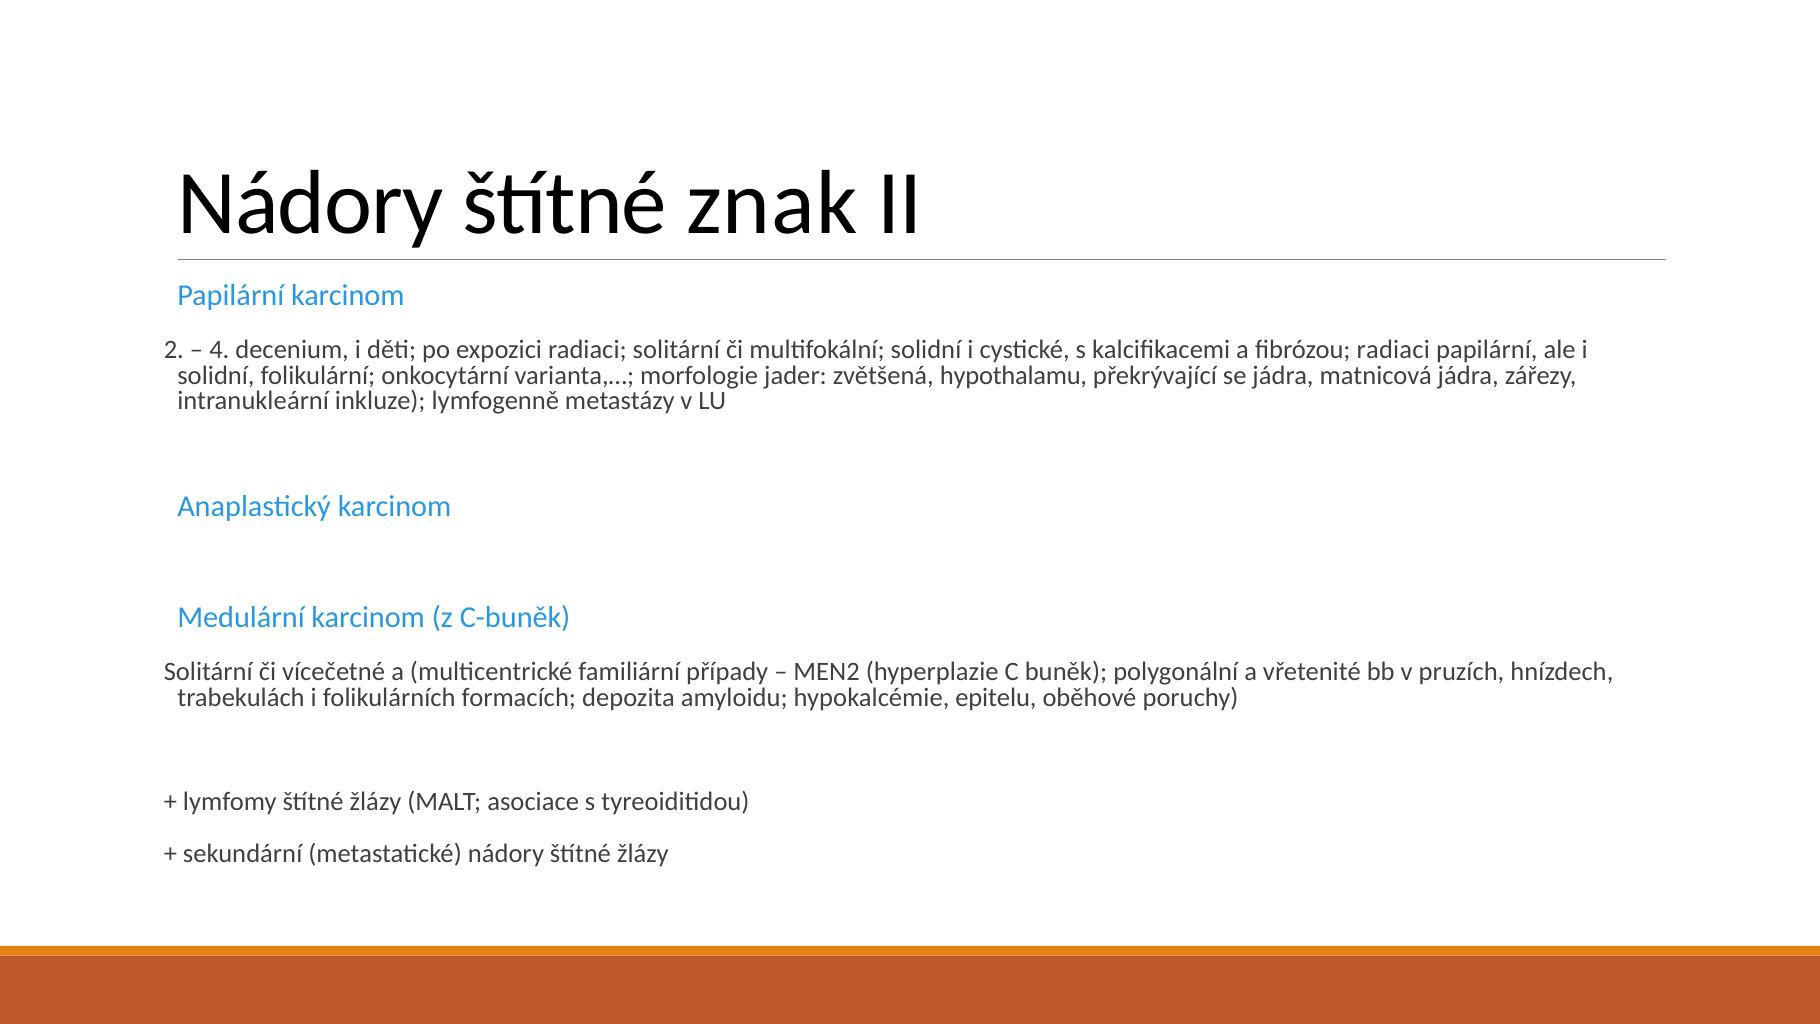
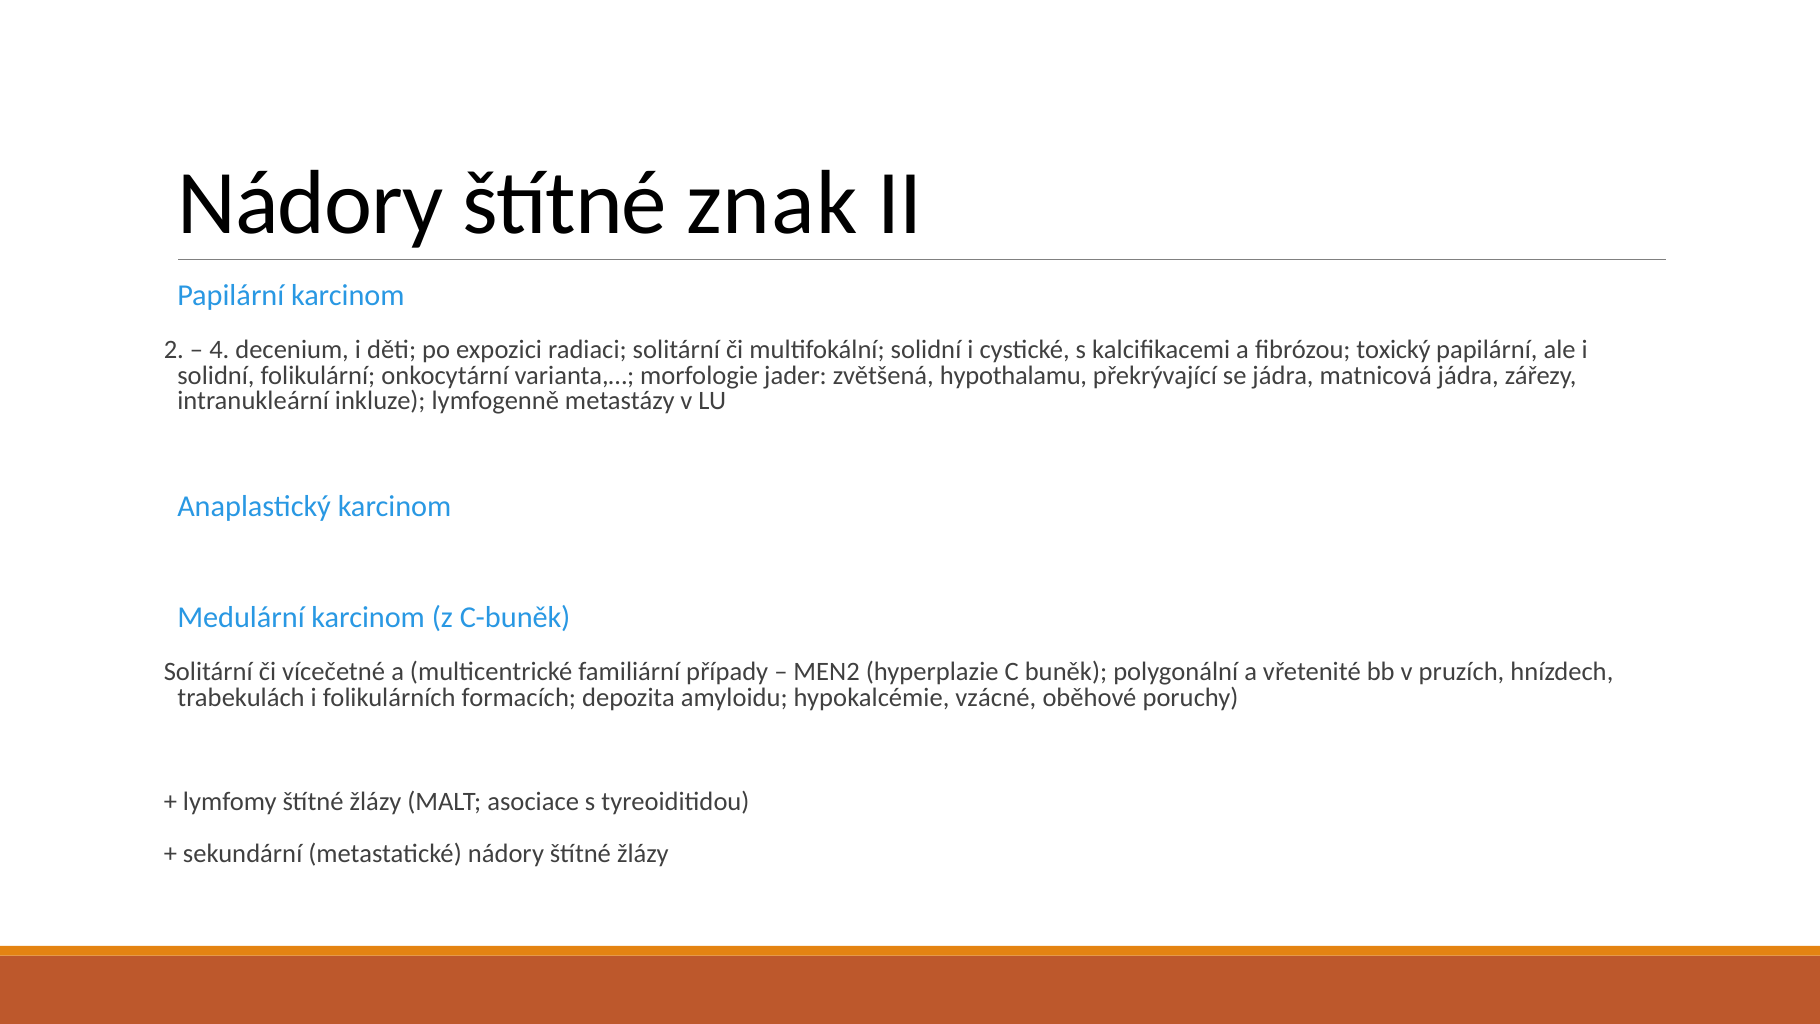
fibrózou radiaci: radiaci -> toxický
epitelu: epitelu -> vzácné
